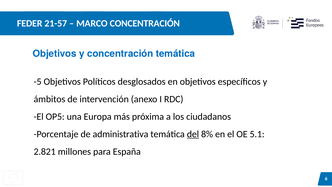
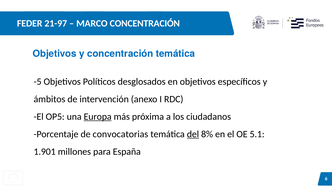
21-57: 21-57 -> 21-97
Europa underline: none -> present
administrativa: administrativa -> convocatorias
2.821: 2.821 -> 1.901
